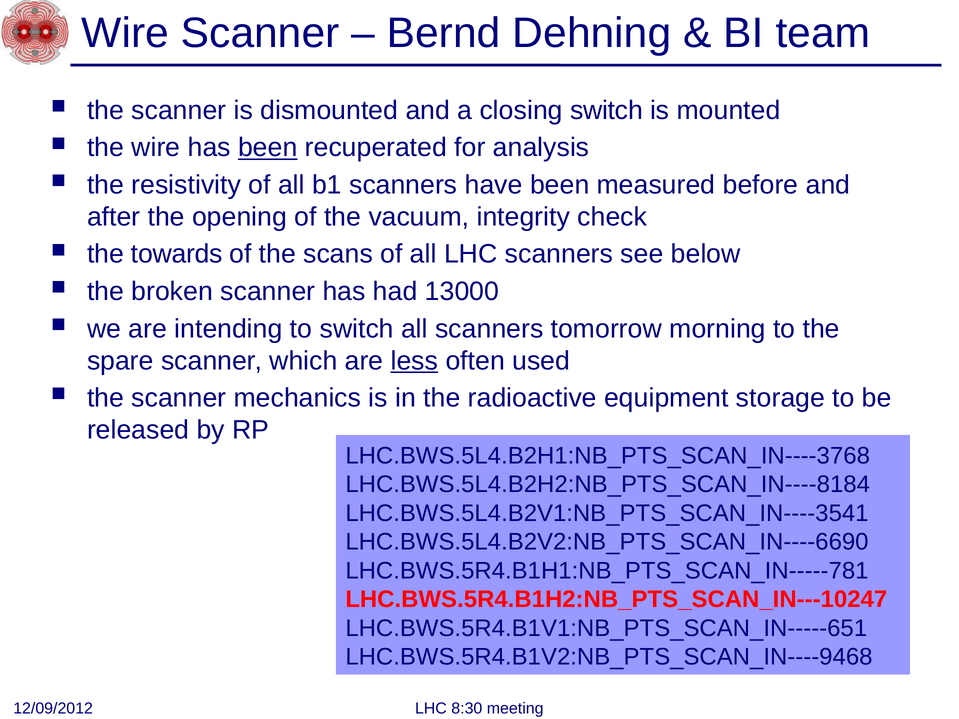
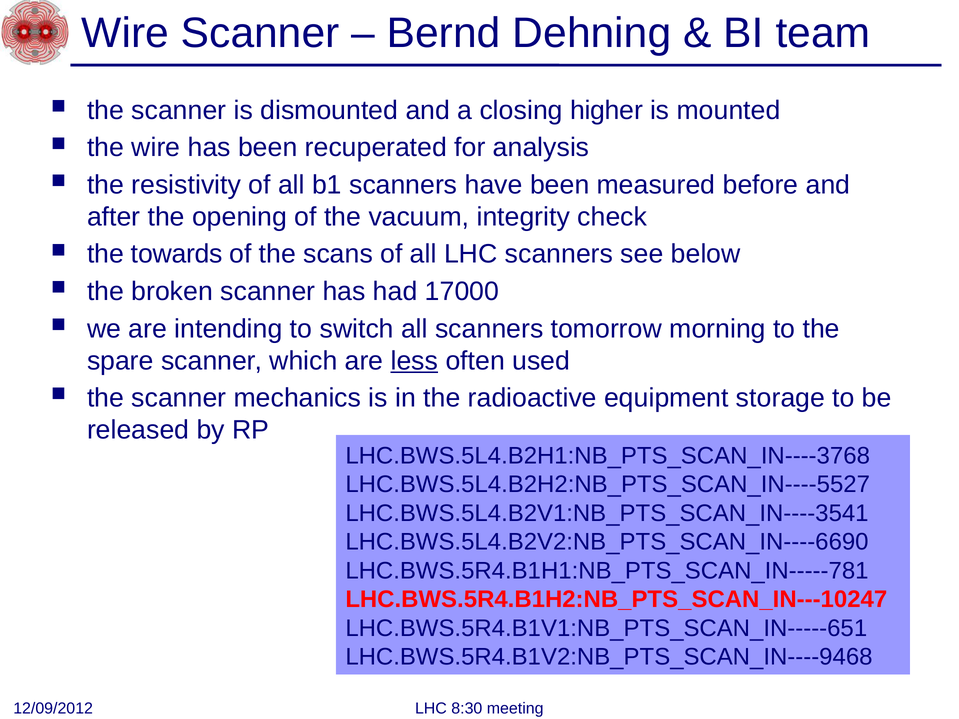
closing switch: switch -> higher
been at (268, 148) underline: present -> none
13000: 13000 -> 17000
LHC.BWS.5L4.B2H2:NB_PTS_SCAN_IN----8184: LHC.BWS.5L4.B2H2:NB_PTS_SCAN_IN----8184 -> LHC.BWS.5L4.B2H2:NB_PTS_SCAN_IN----5527
